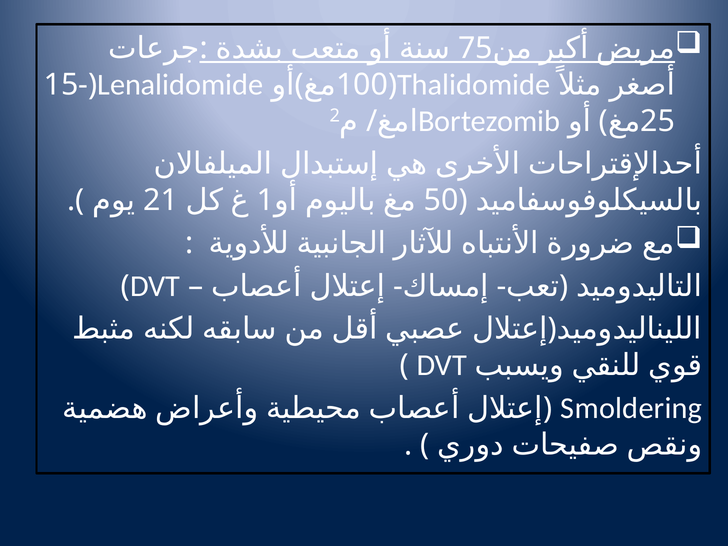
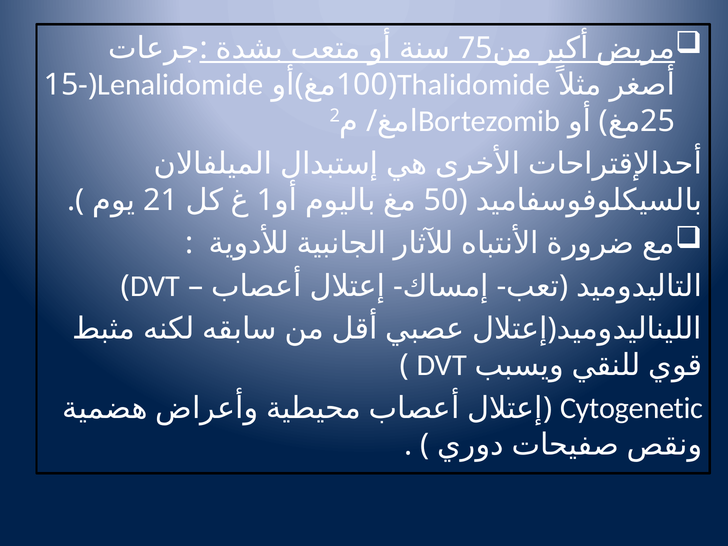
Smoldering: Smoldering -> Cytogenetic
